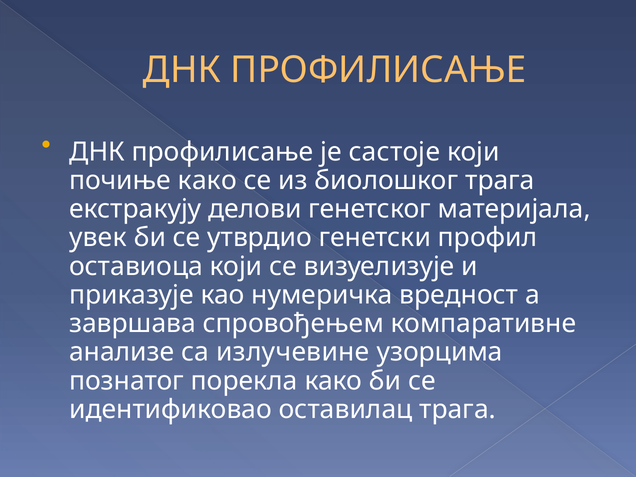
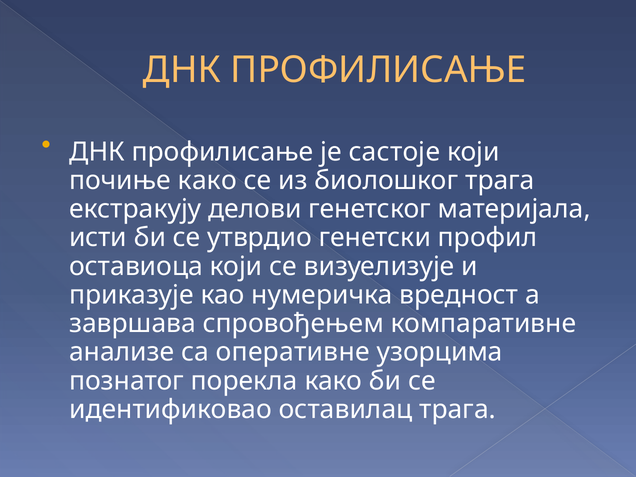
увек: увек -> исти
излучевине: излучевине -> оперативне
